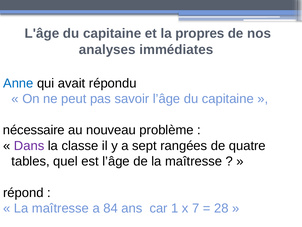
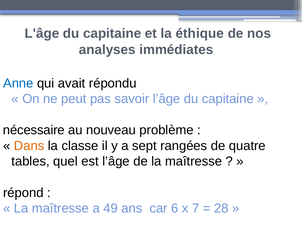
propres: propres -> éthique
Dans colour: purple -> orange
84: 84 -> 49
1: 1 -> 6
